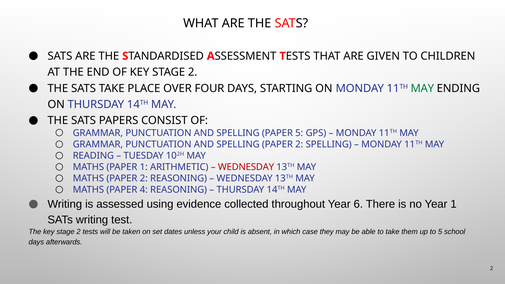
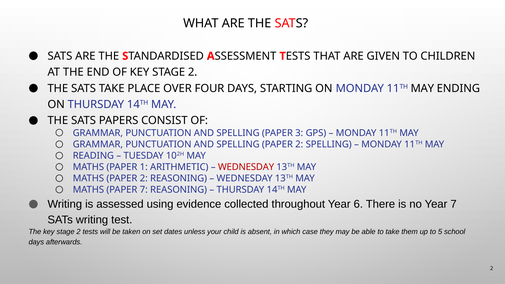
MAY at (422, 88) colour: green -> black
PAPER 5: 5 -> 3
PAPER 4: 4 -> 7
Year 1: 1 -> 7
